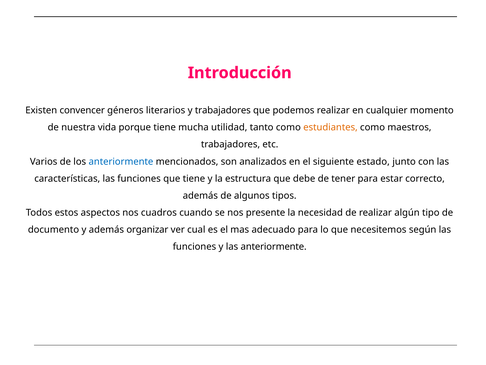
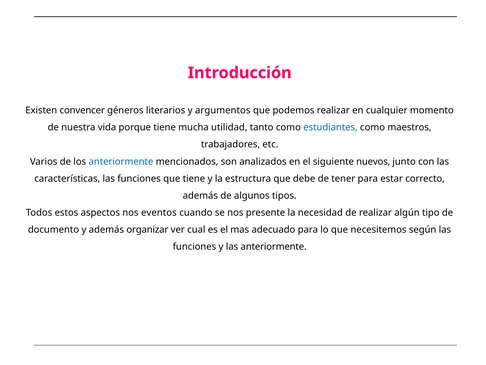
y trabajadores: trabajadores -> argumentos
estudiantes colour: orange -> blue
estado: estado -> nuevos
cuadros: cuadros -> eventos
